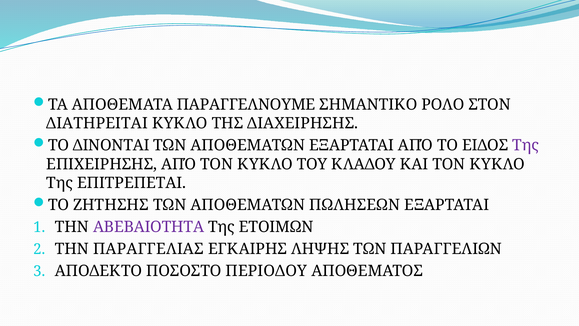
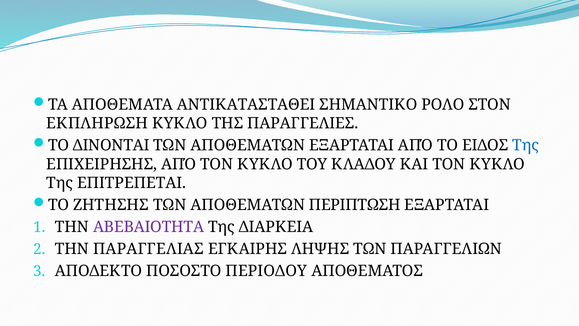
ΠΑΡΑΓΓΕΛΝΟΥΜΕ: ΠΑΡΑΓΓΕΛΝΟΥΜΕ -> ΑΝΤΙΚΑΤΑΣΤΑΘΕΙ
ΔΙΑΤΗΡΕΙΤΑΙ: ΔΙΑΤΗΡΕΙΤΑΙ -> ΕΚΠΛΗΡΩΣΗ
ΔΙΑΧΕΙΡΗΣΗΣ: ΔΙΑΧΕΙΡΗΣΗΣ -> ΠΑΡΑΓΓΕΛΙΕΣ
Της at (526, 145) colour: purple -> blue
ΠΩΛΗΣΕΩΝ: ΠΩΛΗΣΕΩΝ -> ΠΕΡΙΠΤΩΣΗ
ΕΤΟΙΜΩΝ: ΕΤΟΙΜΩΝ -> ΔΙΑΡΚΕΙΑ
